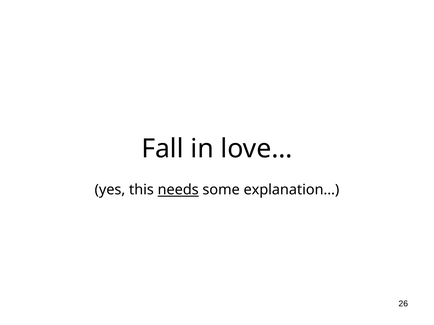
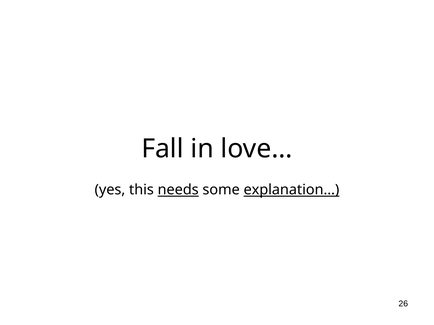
explanation… underline: none -> present
